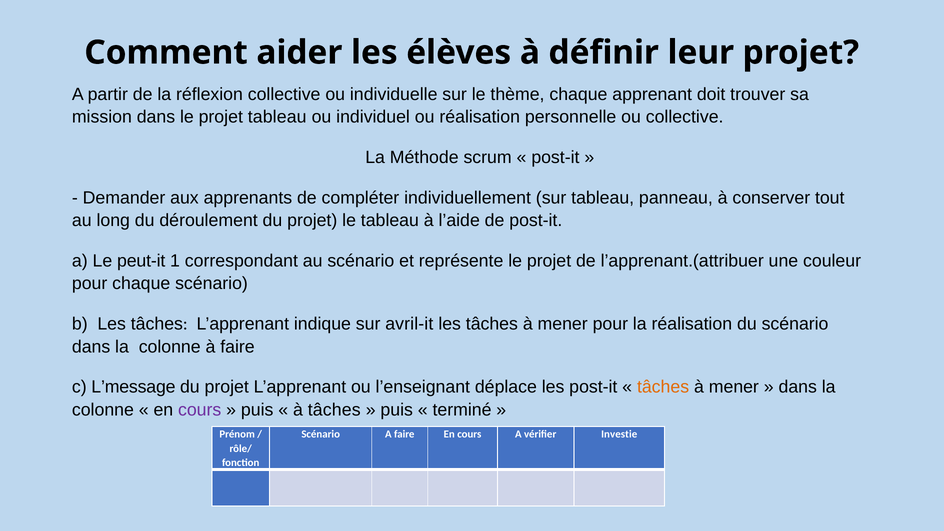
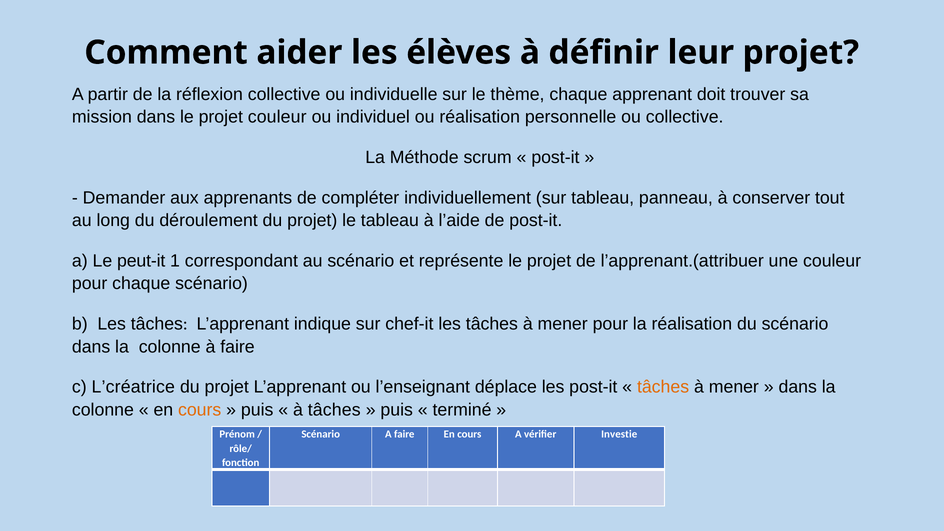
projet tableau: tableau -> couleur
avril-it: avril-it -> chef-it
L’message: L’message -> L’créatrice
cours at (200, 410) colour: purple -> orange
